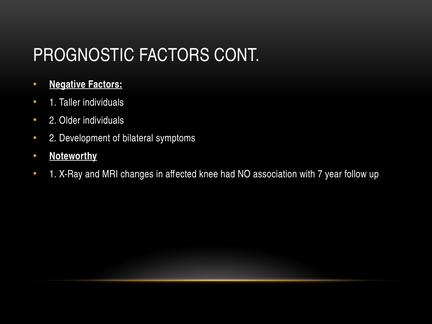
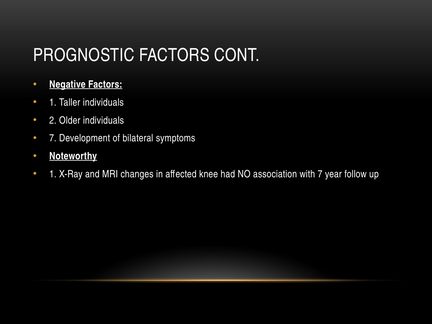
2 at (53, 138): 2 -> 7
